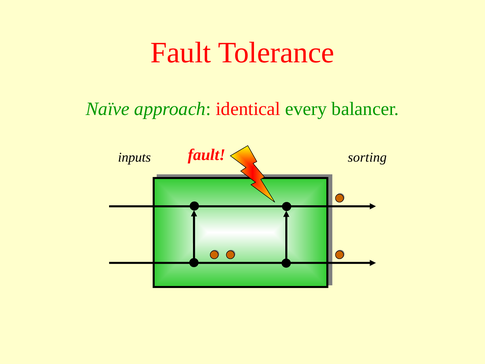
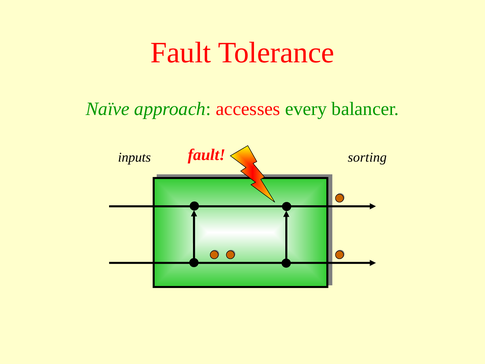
identical: identical -> accesses
